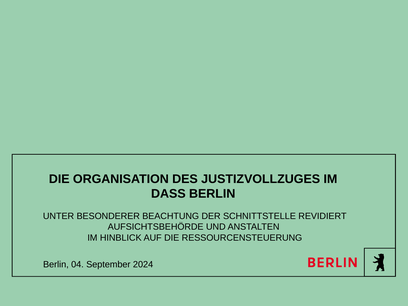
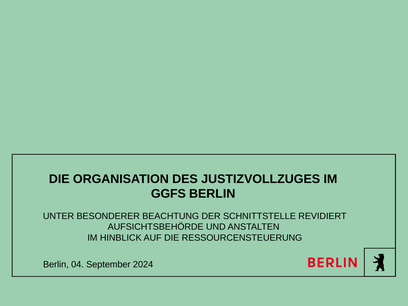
DASS: DASS -> GGFS
